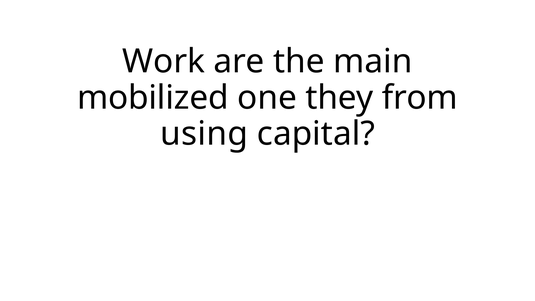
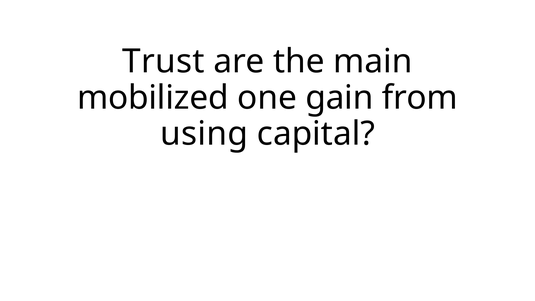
Work: Work -> Trust
they: they -> gain
